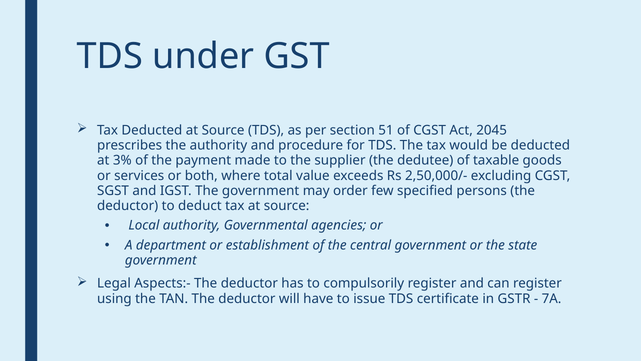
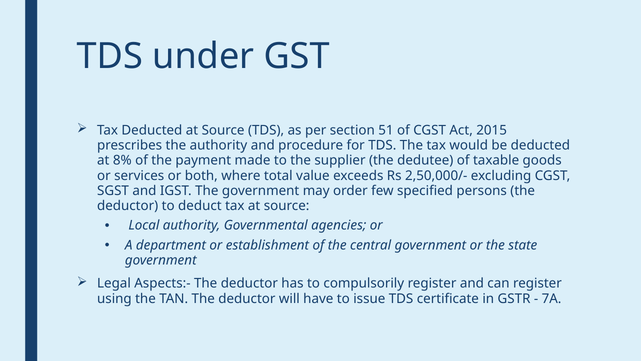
2045: 2045 -> 2015
3%: 3% -> 8%
